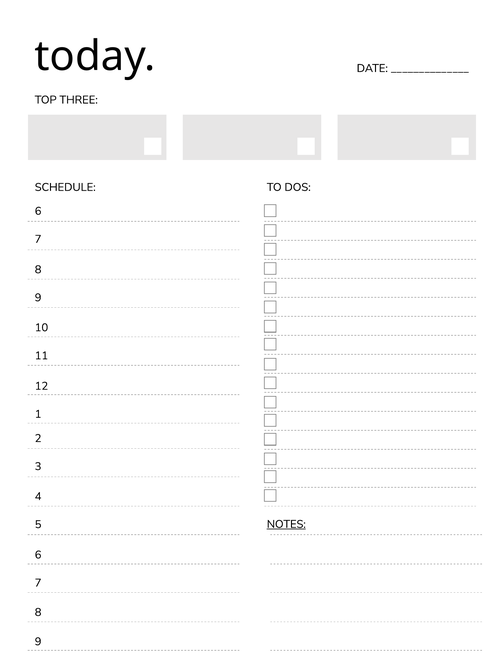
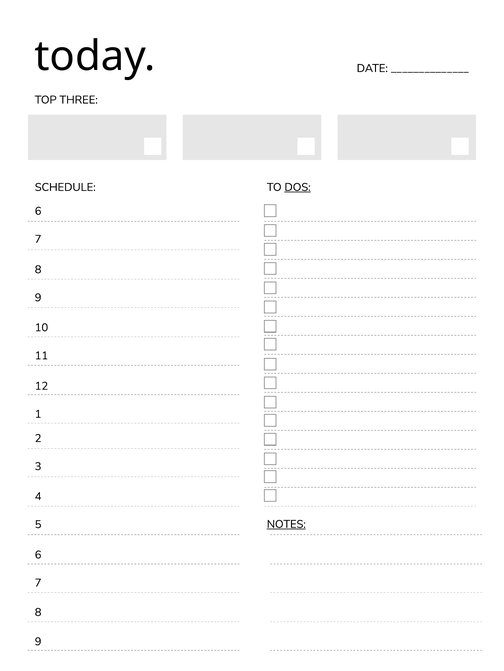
DOS underline: none -> present
